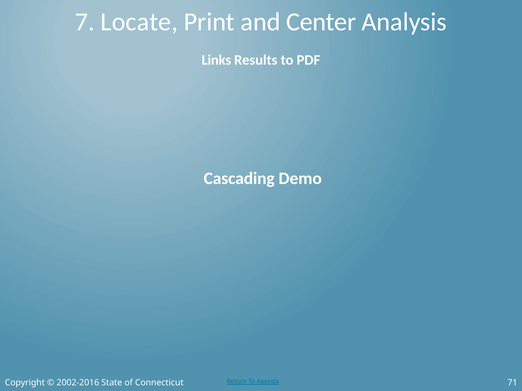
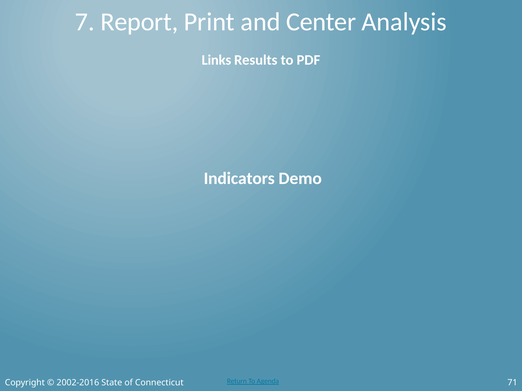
Locate: Locate -> Report
Cascading: Cascading -> Indicators
